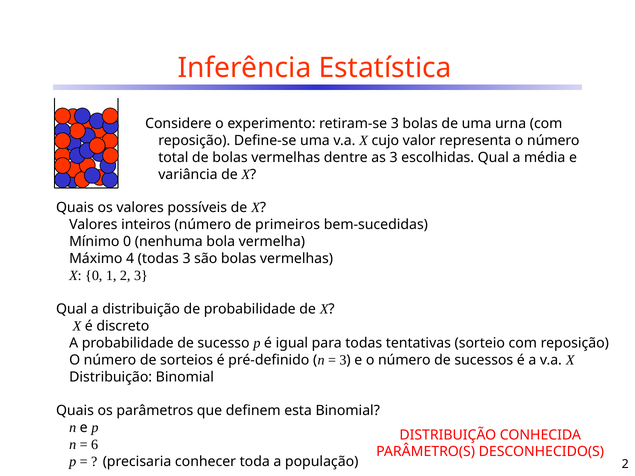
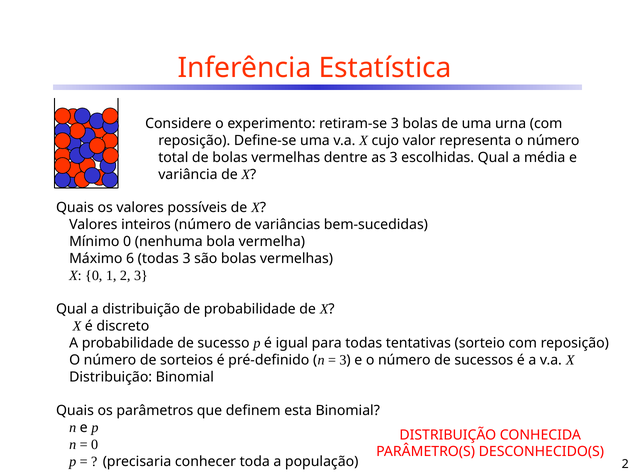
primeiros: primeiros -> variâncias
4: 4 -> 6
6 at (95, 445): 6 -> 0
